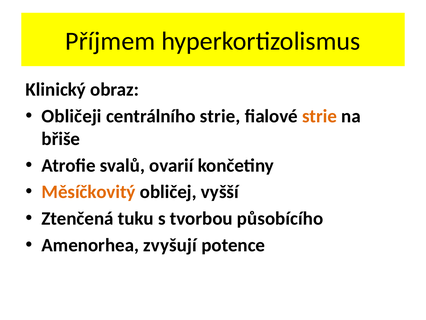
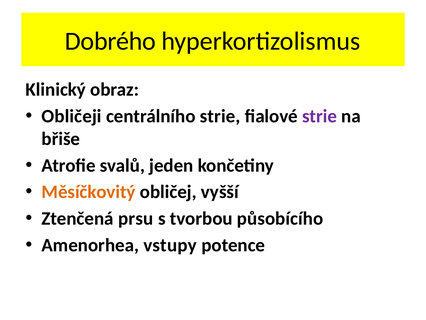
Příjmem: Příjmem -> Dobrého
strie at (319, 116) colour: orange -> purple
ovarií: ovarií -> jeden
tuku: tuku -> prsu
zvyšují: zvyšují -> vstupy
